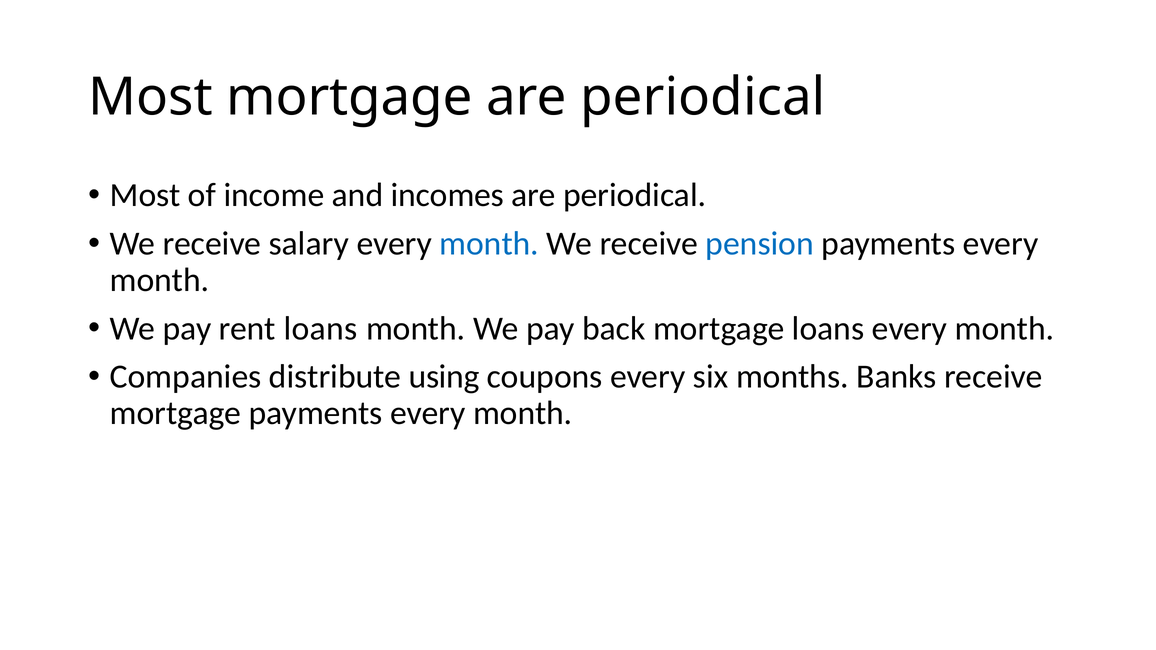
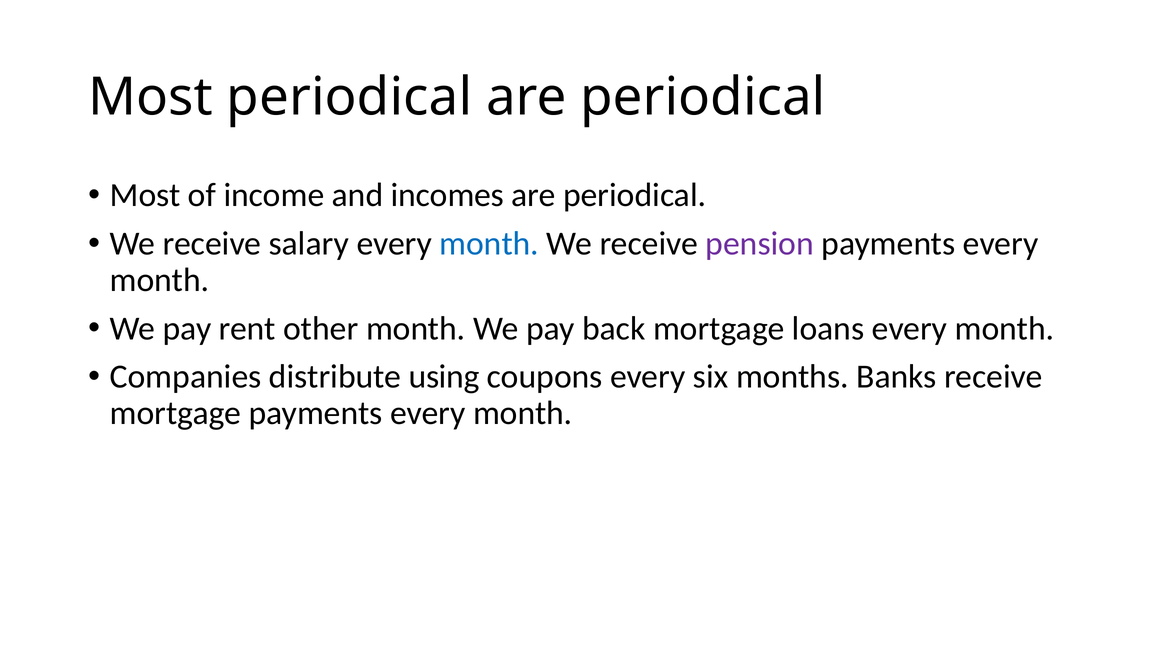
Most mortgage: mortgage -> periodical
pension colour: blue -> purple
rent loans: loans -> other
